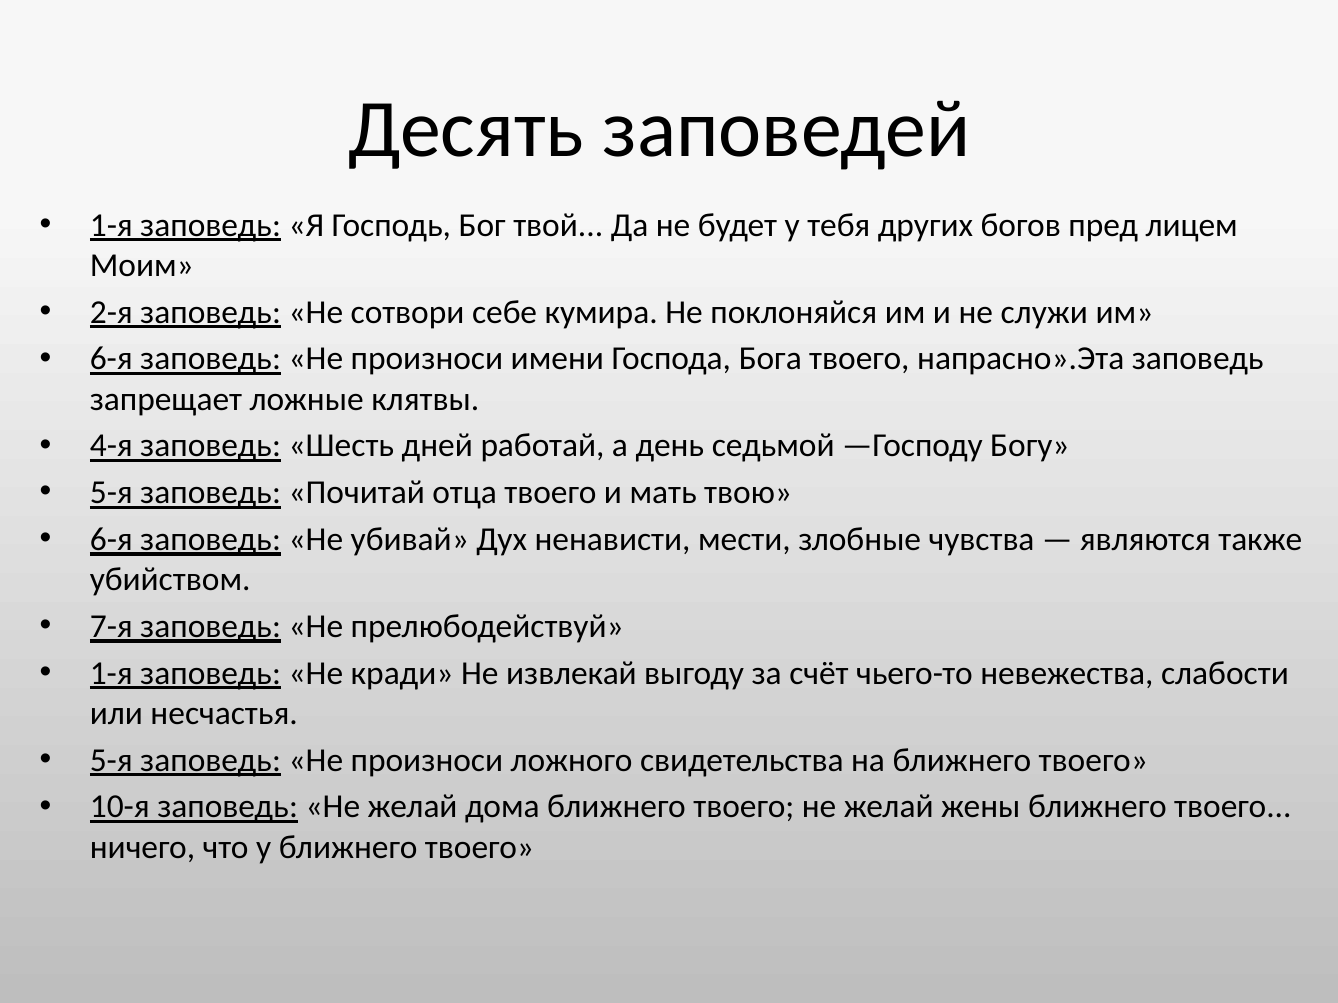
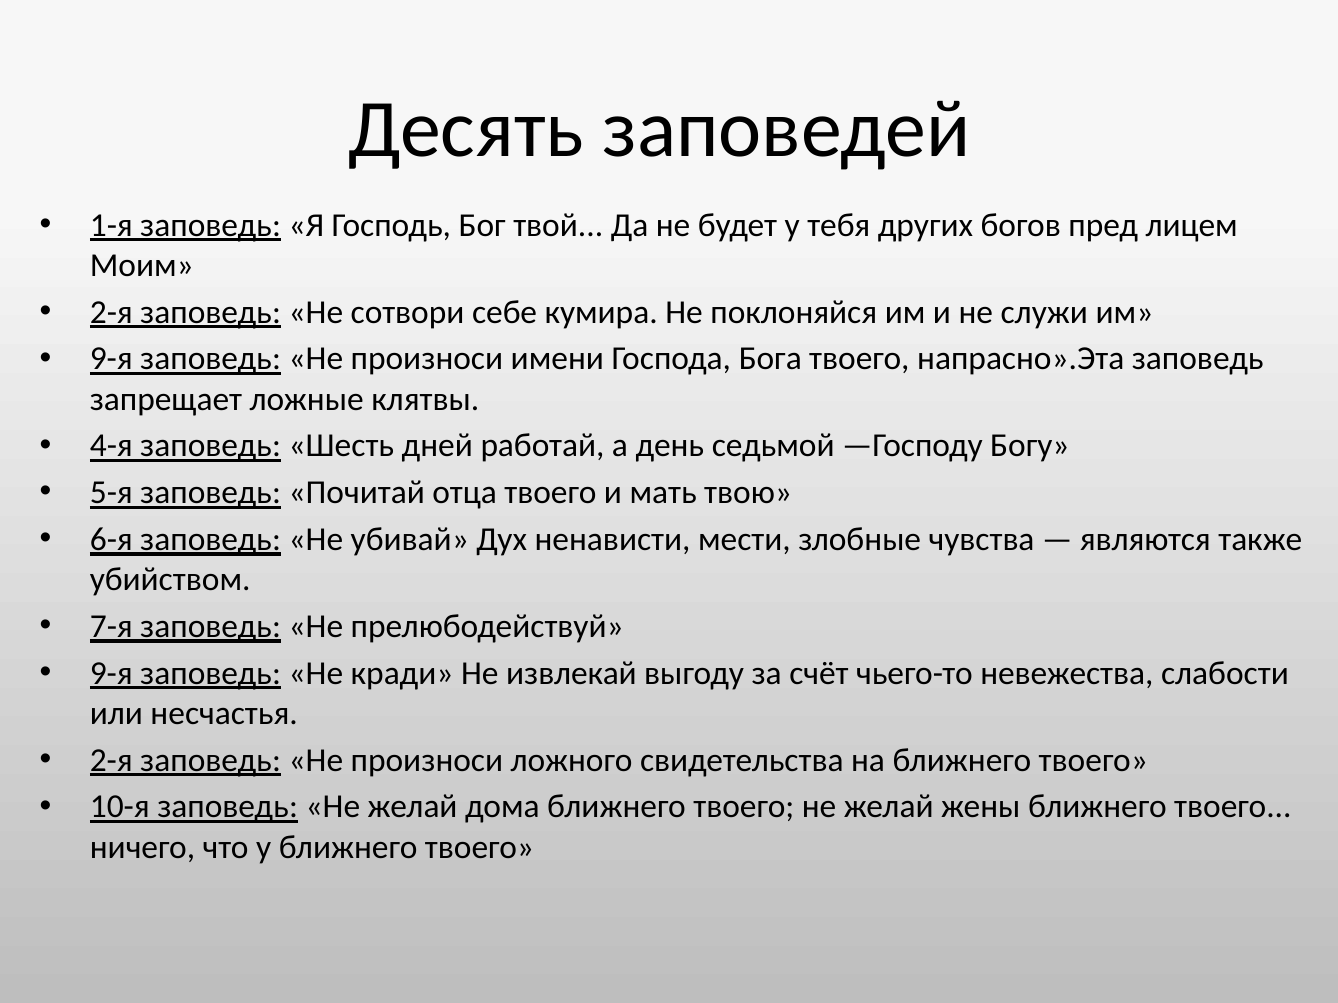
6-я at (111, 359): 6-я -> 9-я
1-я at (111, 674): 1-я -> 9-я
5-я at (111, 760): 5-я -> 2-я
